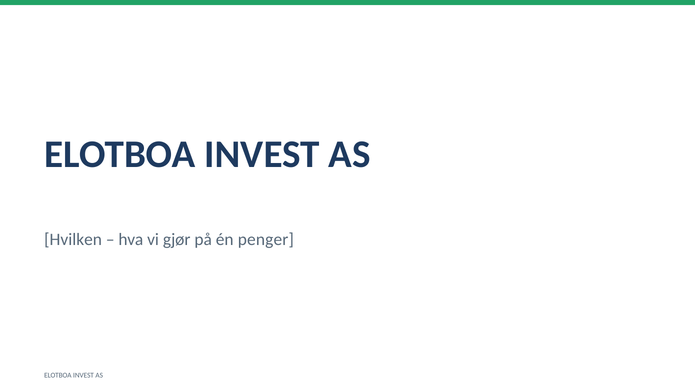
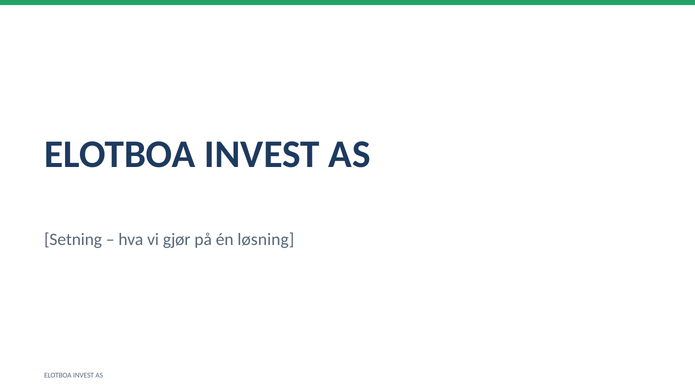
Hvilken: Hvilken -> Setning
penger: penger -> løsning
